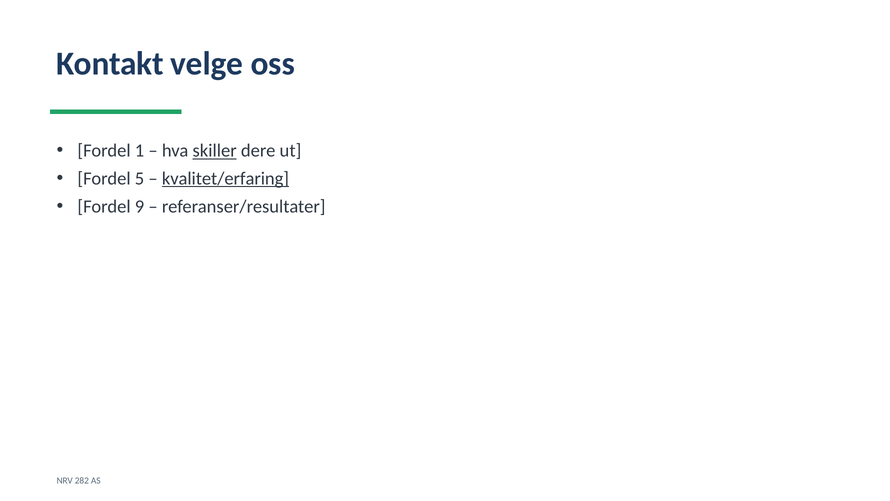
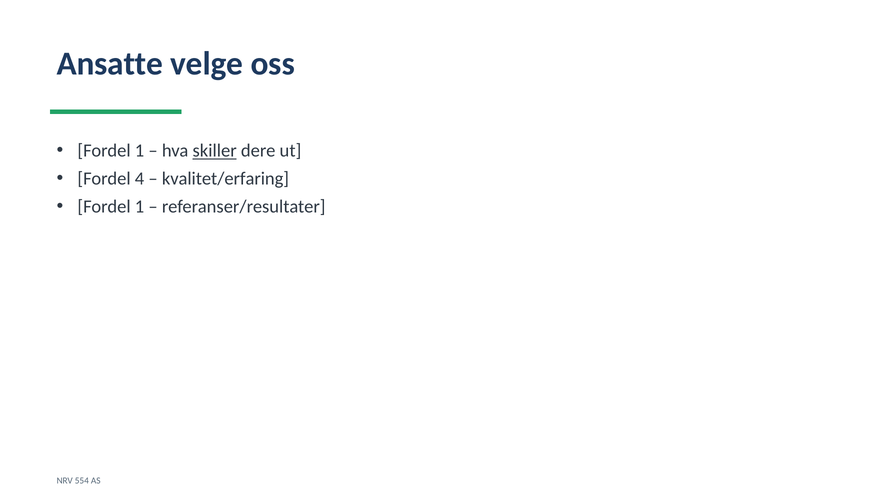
Kontakt: Kontakt -> Ansatte
5: 5 -> 4
kvalitet/erfaring underline: present -> none
9 at (140, 206): 9 -> 1
282: 282 -> 554
